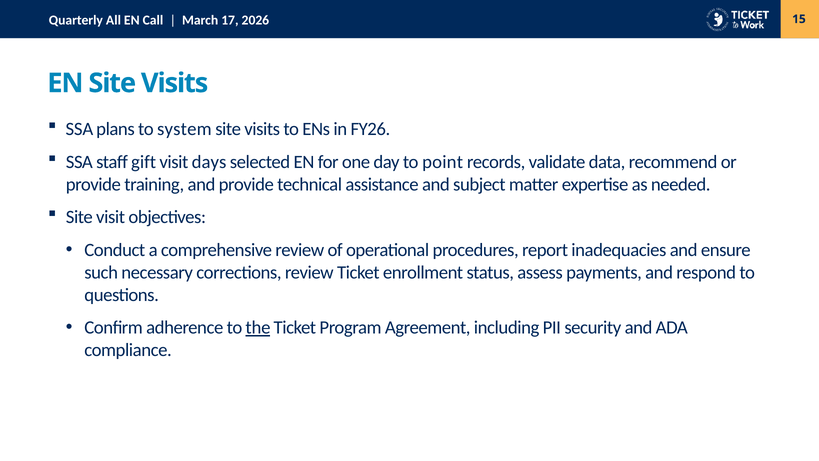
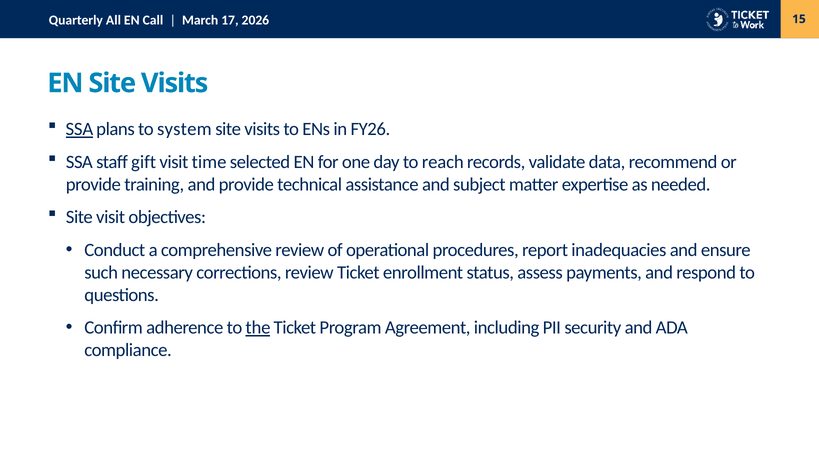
SSA at (79, 129) underline: none -> present
days: days -> time
point: point -> reach
